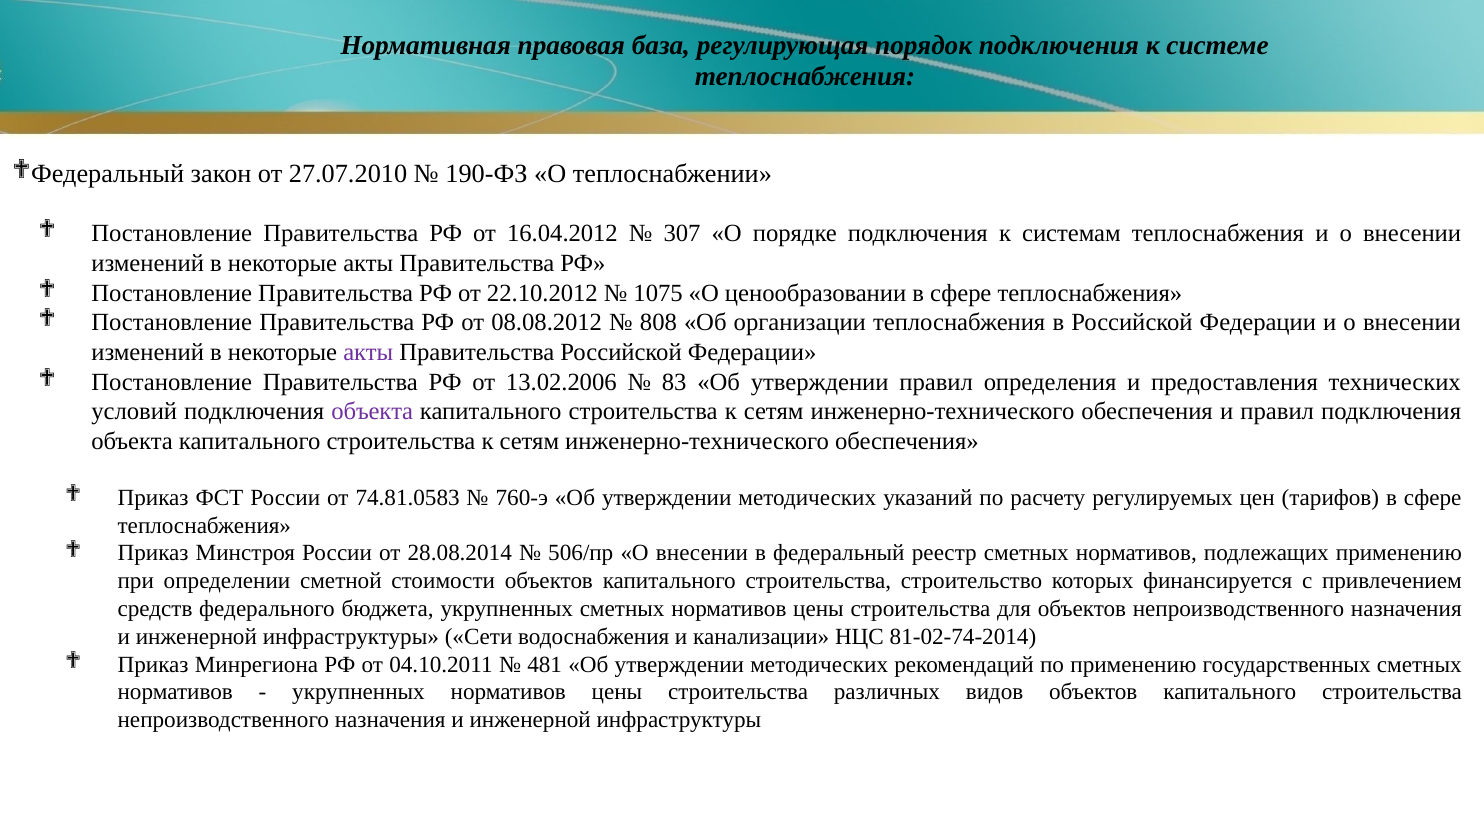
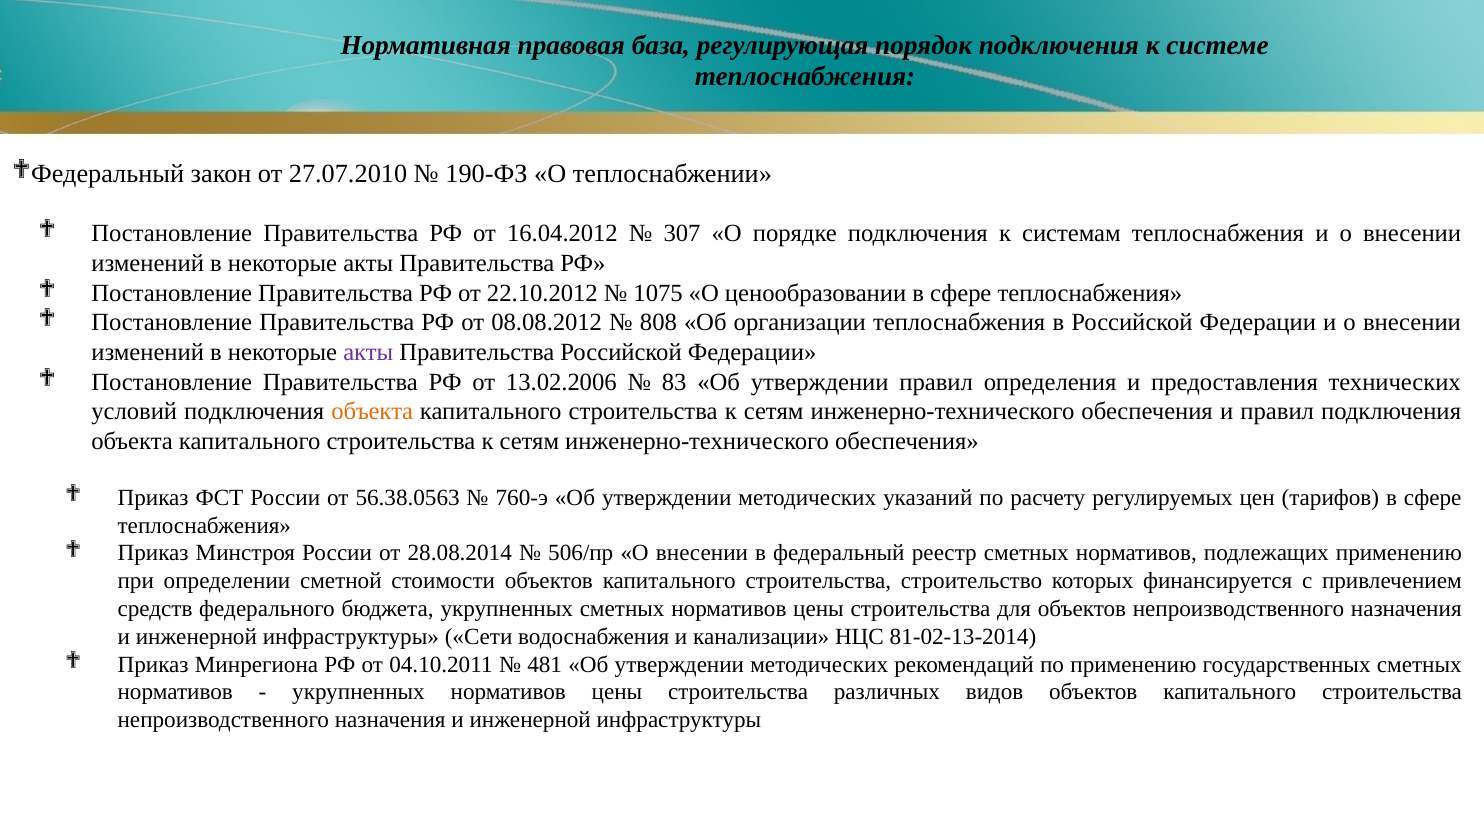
объекта at (372, 412) colour: purple -> orange
74.81.0583: 74.81.0583 -> 56.38.0563
81-02-74-2014: 81-02-74-2014 -> 81-02-13-2014
